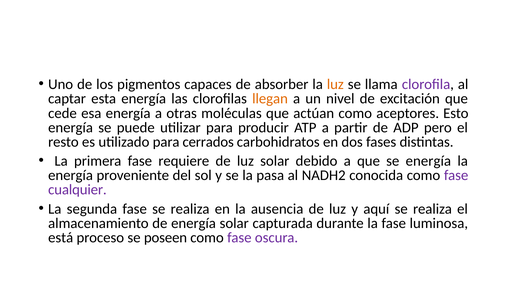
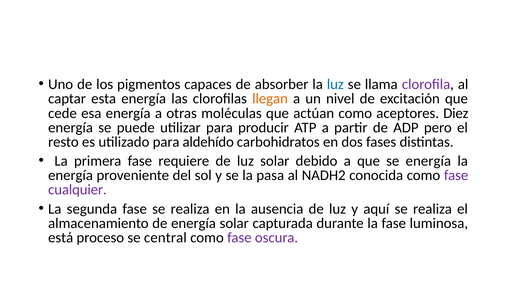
luz at (335, 84) colour: orange -> blue
Esto: Esto -> Diez
cerrados: cerrados -> aldehído
poseen: poseen -> central
